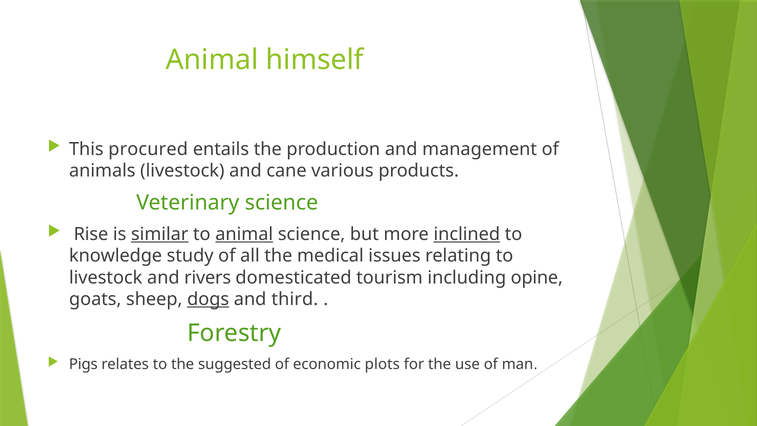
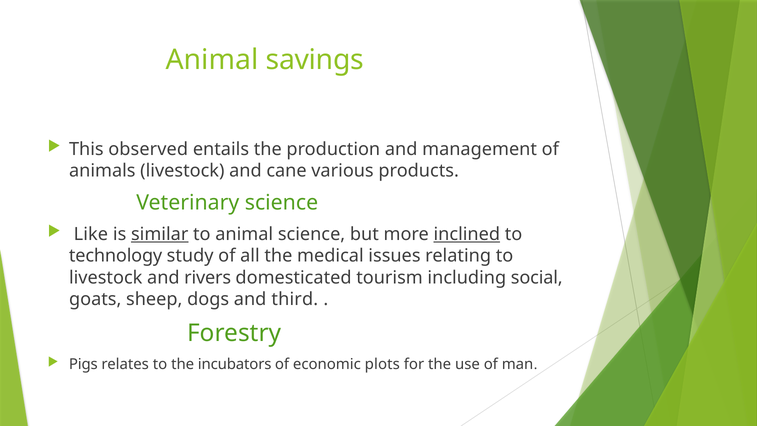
himself: himself -> savings
procured: procured -> observed
Rise: Rise -> Like
animal at (244, 234) underline: present -> none
knowledge: knowledge -> technology
opine: opine -> social
dogs underline: present -> none
suggested: suggested -> incubators
